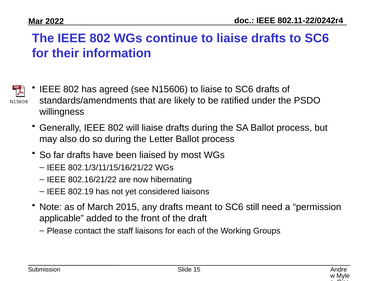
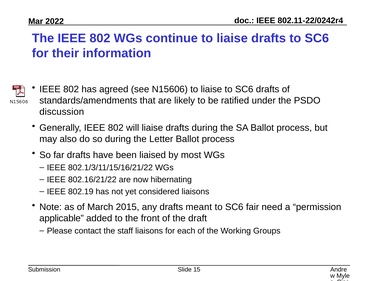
willingness: willingness -> discussion
still: still -> fair
